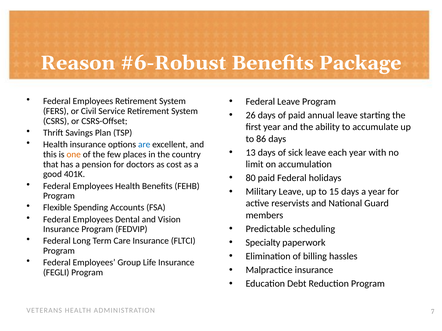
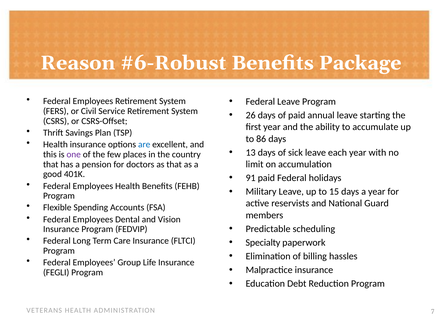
one colour: orange -> purple
as cost: cost -> that
80: 80 -> 91
